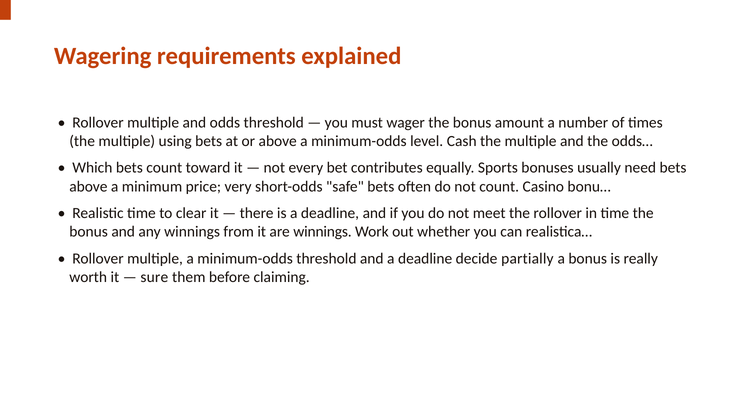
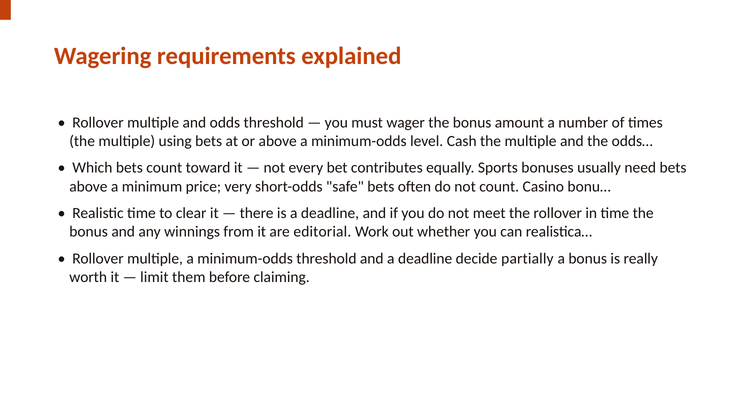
are winnings: winnings -> editorial
sure: sure -> limit
